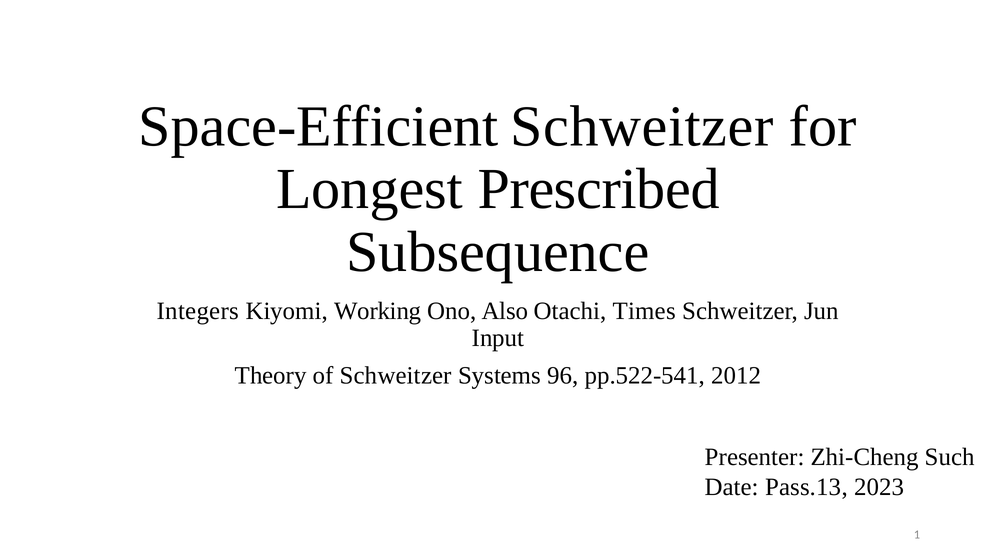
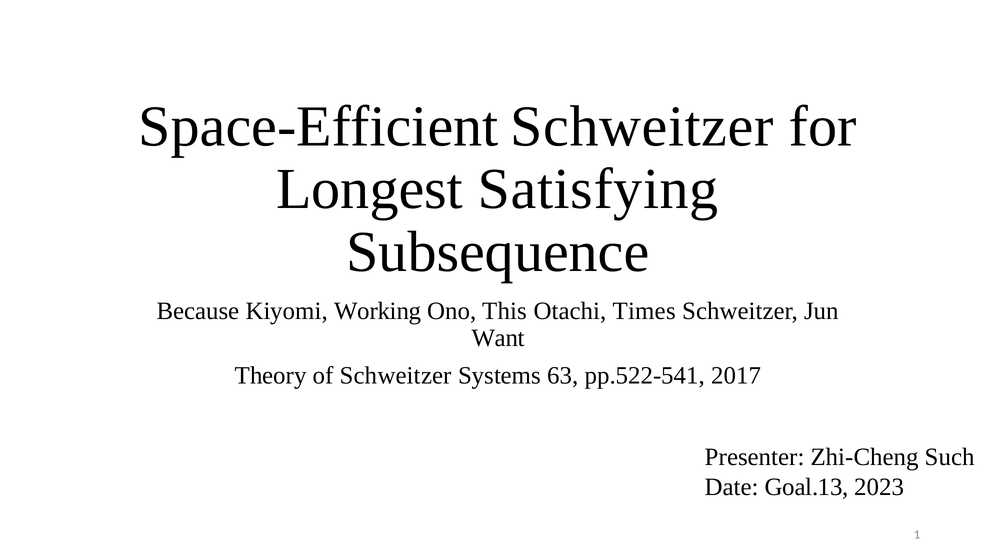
Prescribed: Prescribed -> Satisfying
Integers: Integers -> Because
Also: Also -> This
Input: Input -> Want
96: 96 -> 63
2012: 2012 -> 2017
Pass.13: Pass.13 -> Goal.13
